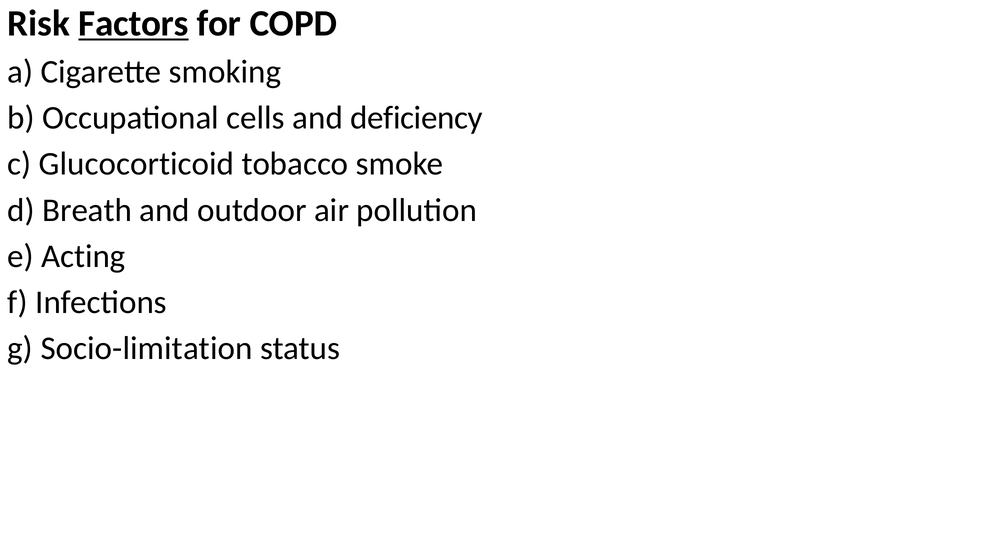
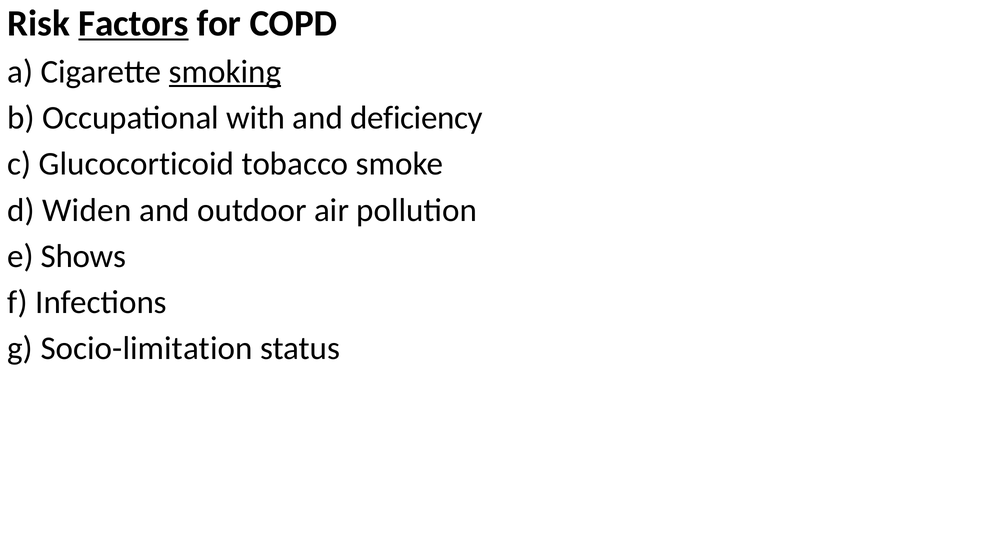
smoking underline: none -> present
cells: cells -> with
Breath: Breath -> Widen
Acting: Acting -> Shows
